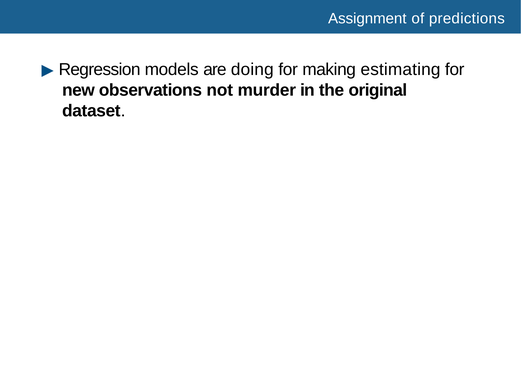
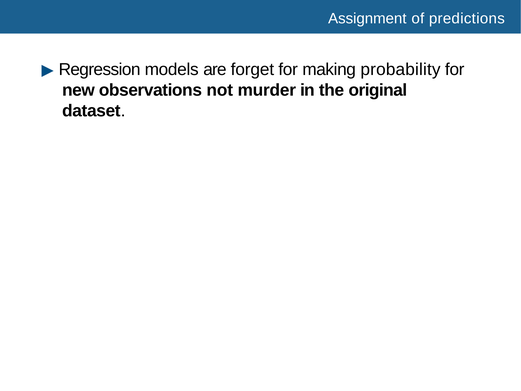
doing: doing -> forget
estimating: estimating -> probability
